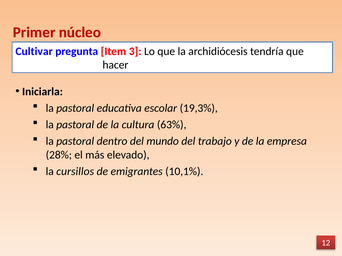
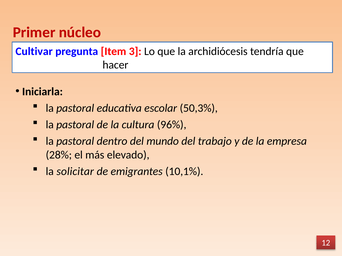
19,3%: 19,3% -> 50,3%
63%: 63% -> 96%
cursillos: cursillos -> solicitar
